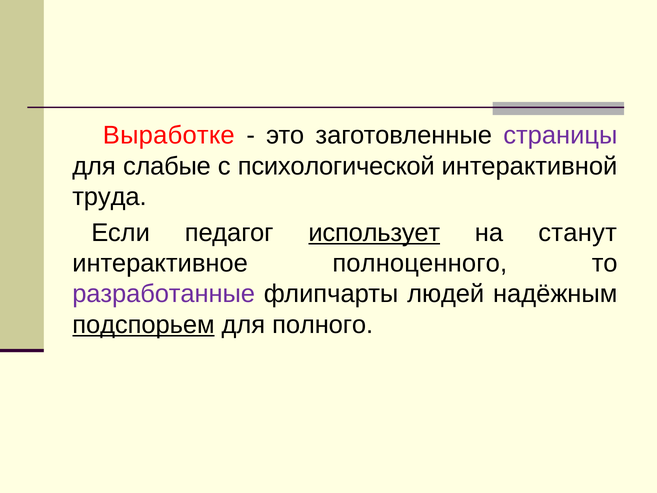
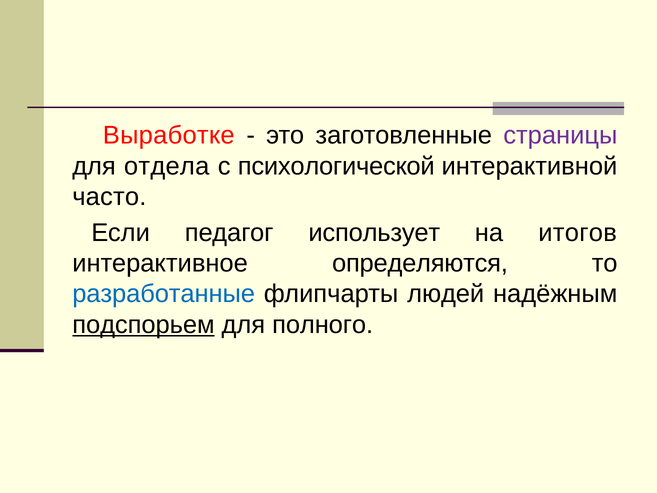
слабые: слабые -> отдела
труда: труда -> часто
использует underline: present -> none
станут: станут -> итогов
полноценного: полноценного -> определяются
разработанные colour: purple -> blue
